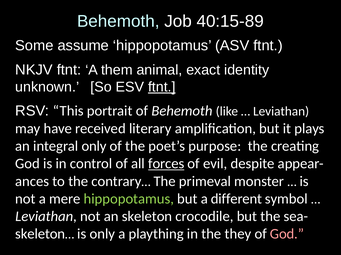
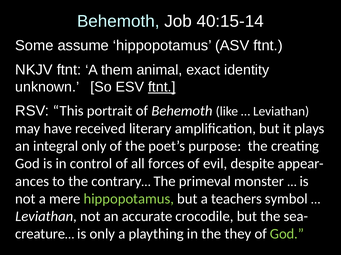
40:15-89: 40:15-89 -> 40:15-14
forces underline: present -> none
different: different -> teachers
an skeleton: skeleton -> accurate
skeleton at (40, 235): skeleton -> creature
God at (287, 235) colour: pink -> light green
